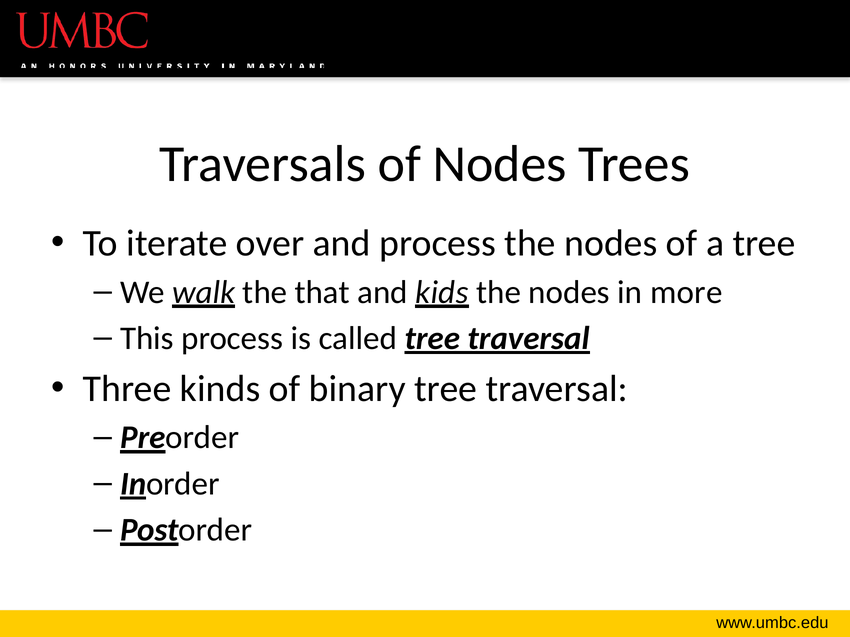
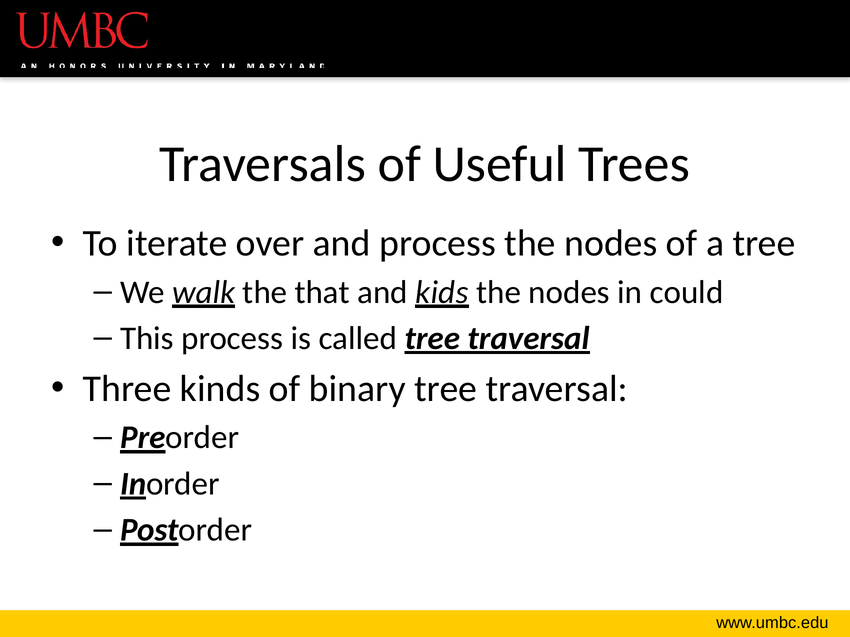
of Nodes: Nodes -> Useful
more: more -> could
